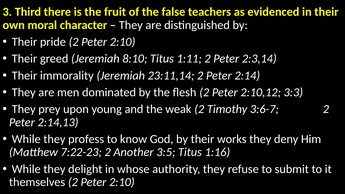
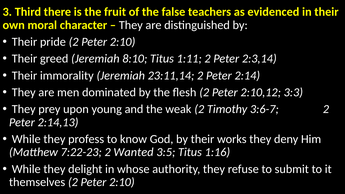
Another: Another -> Wanted
